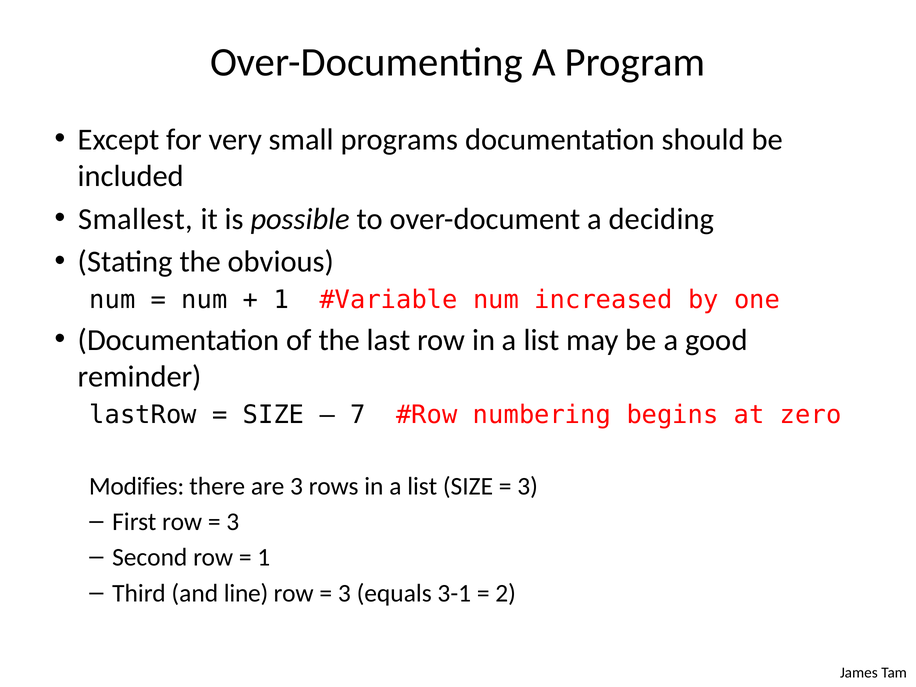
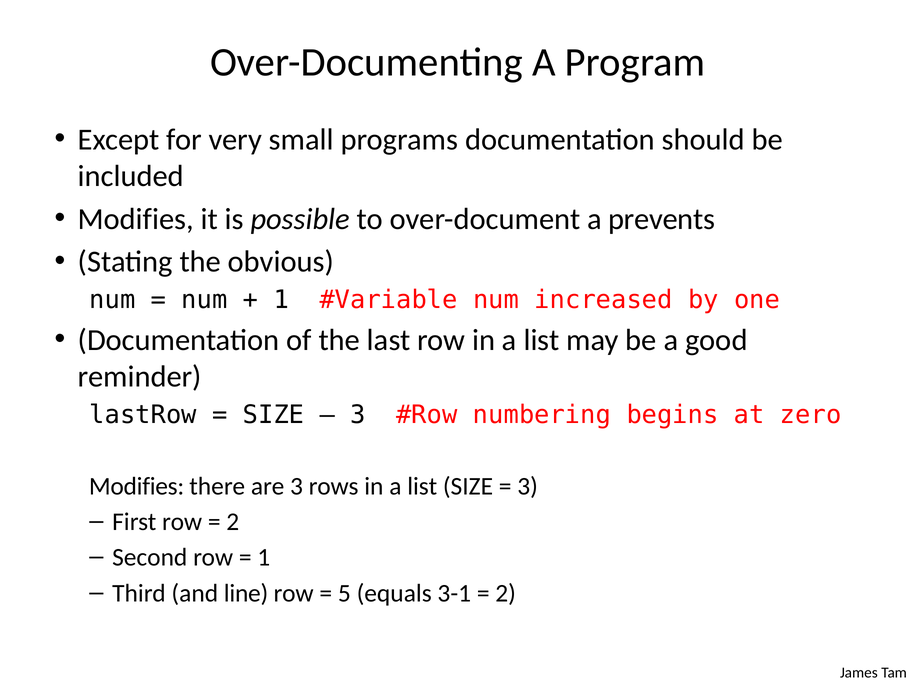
Smallest at (136, 219): Smallest -> Modifies
deciding: deciding -> prevents
7 at (358, 415): 7 -> 3
3 at (233, 522): 3 -> 2
3 at (344, 593): 3 -> 5
